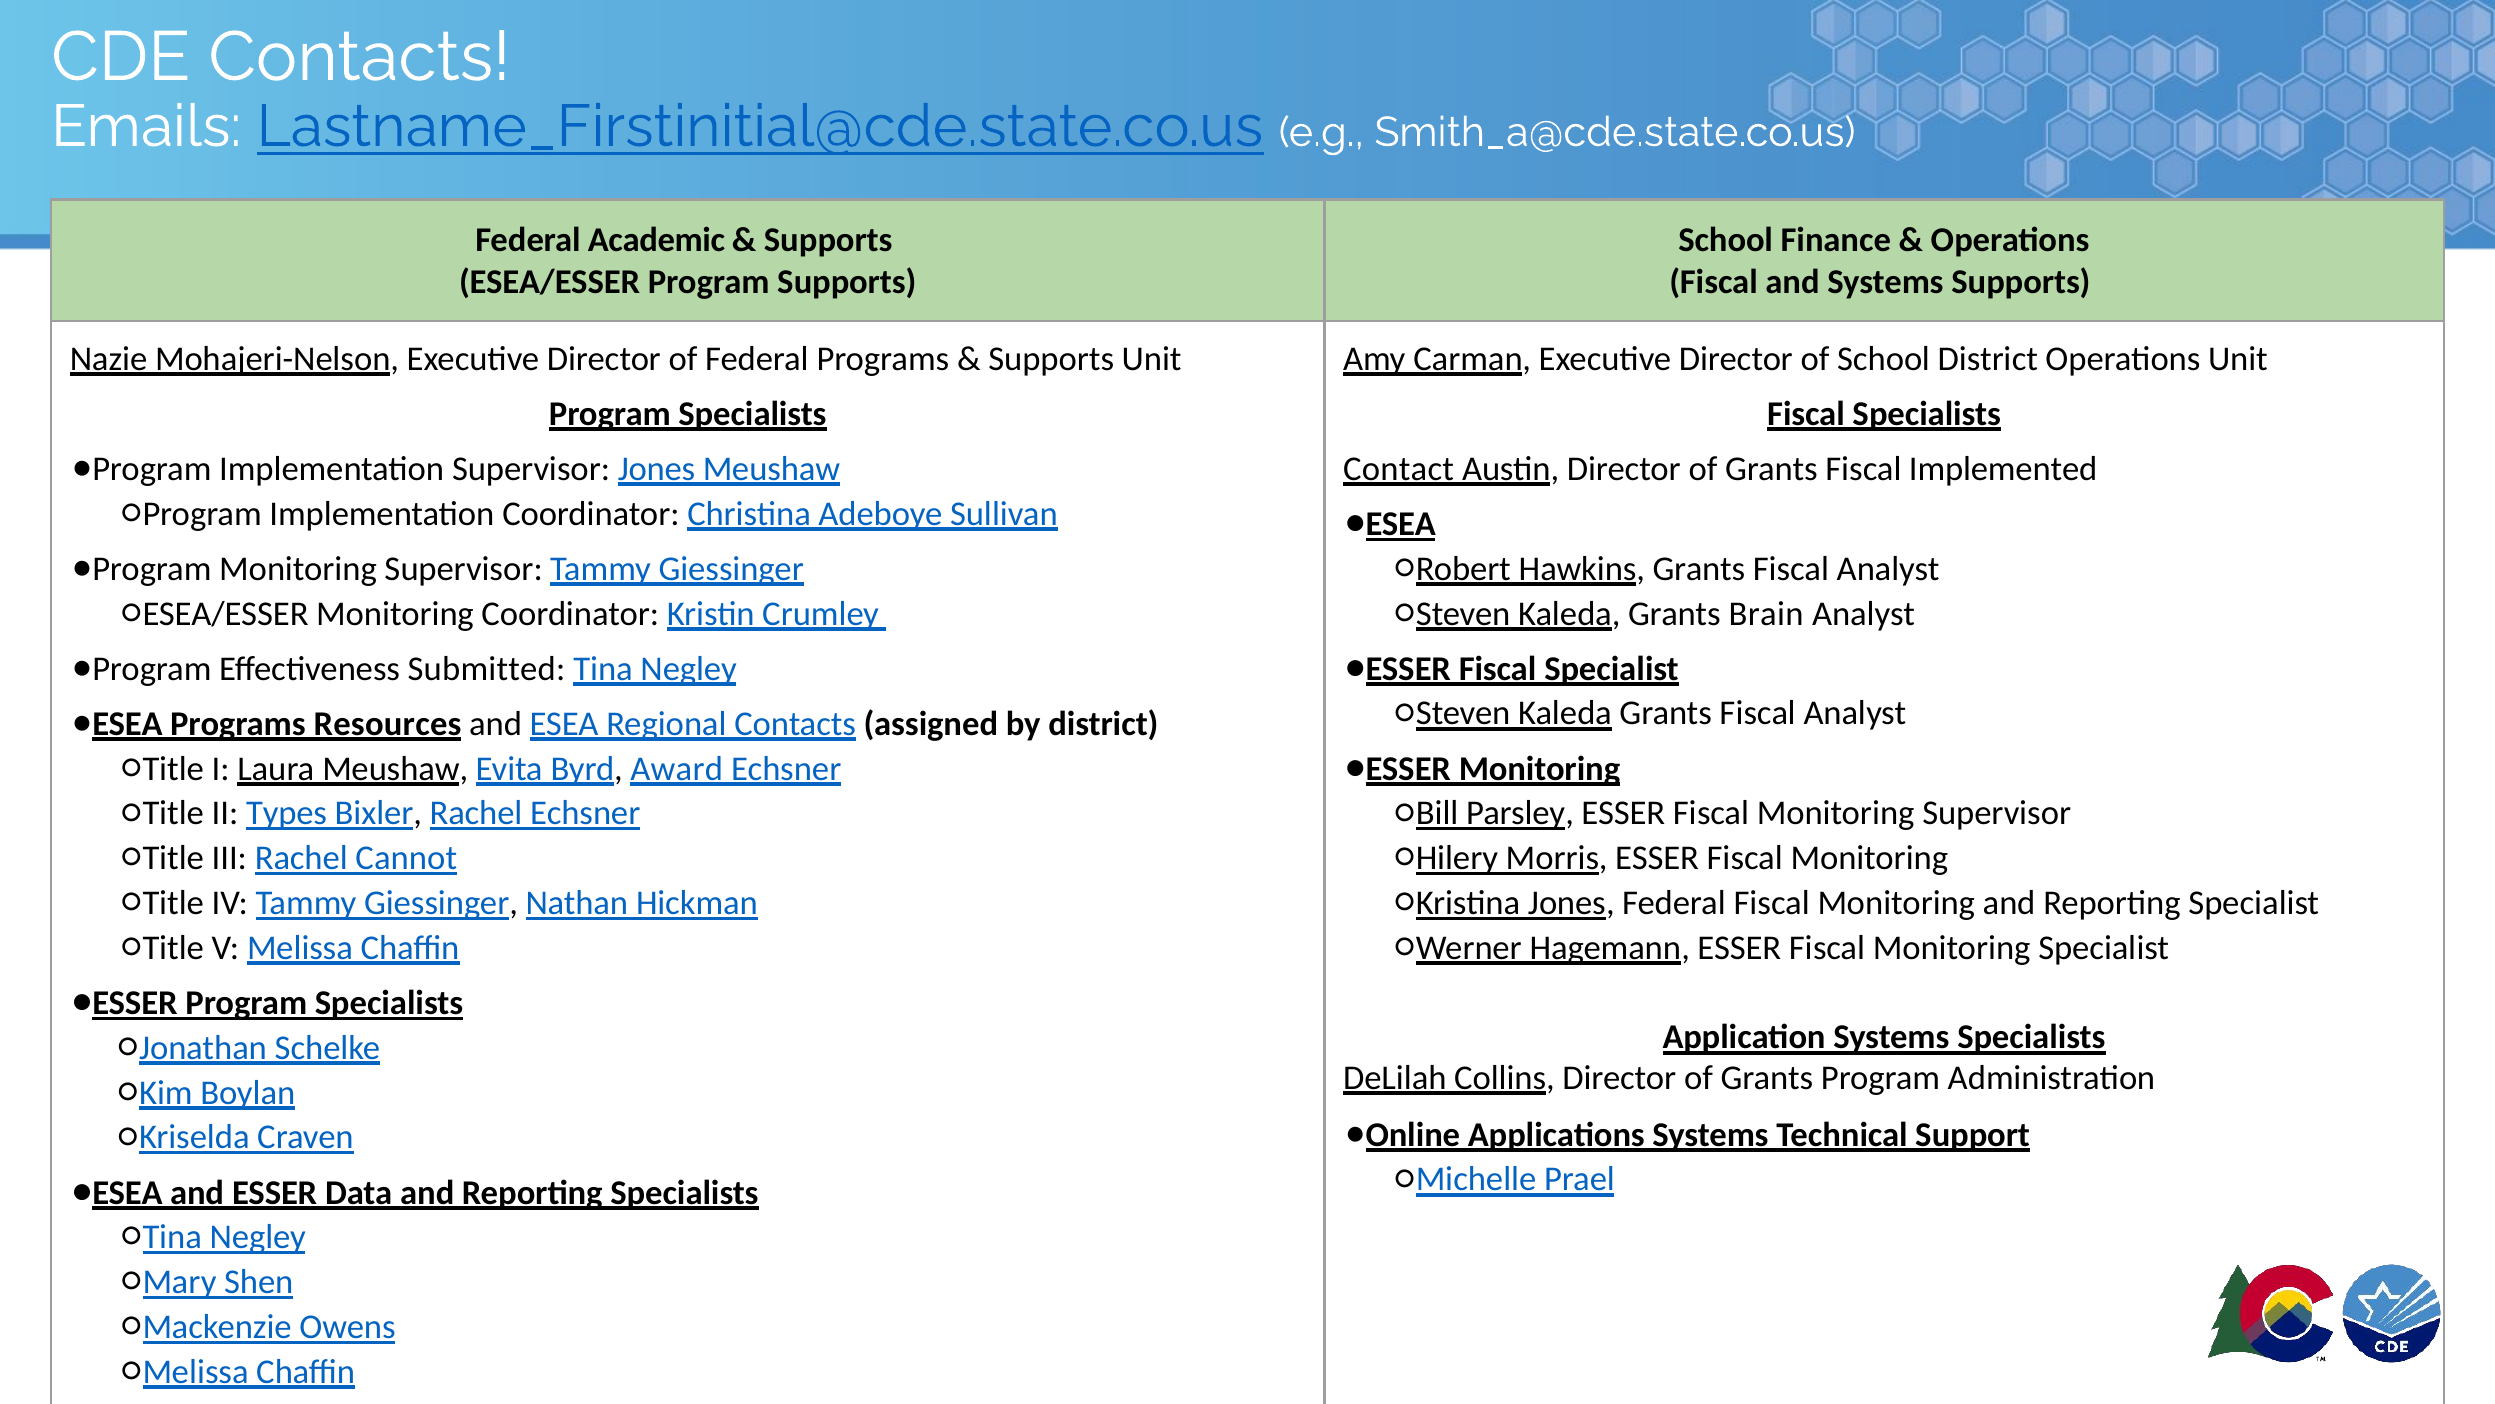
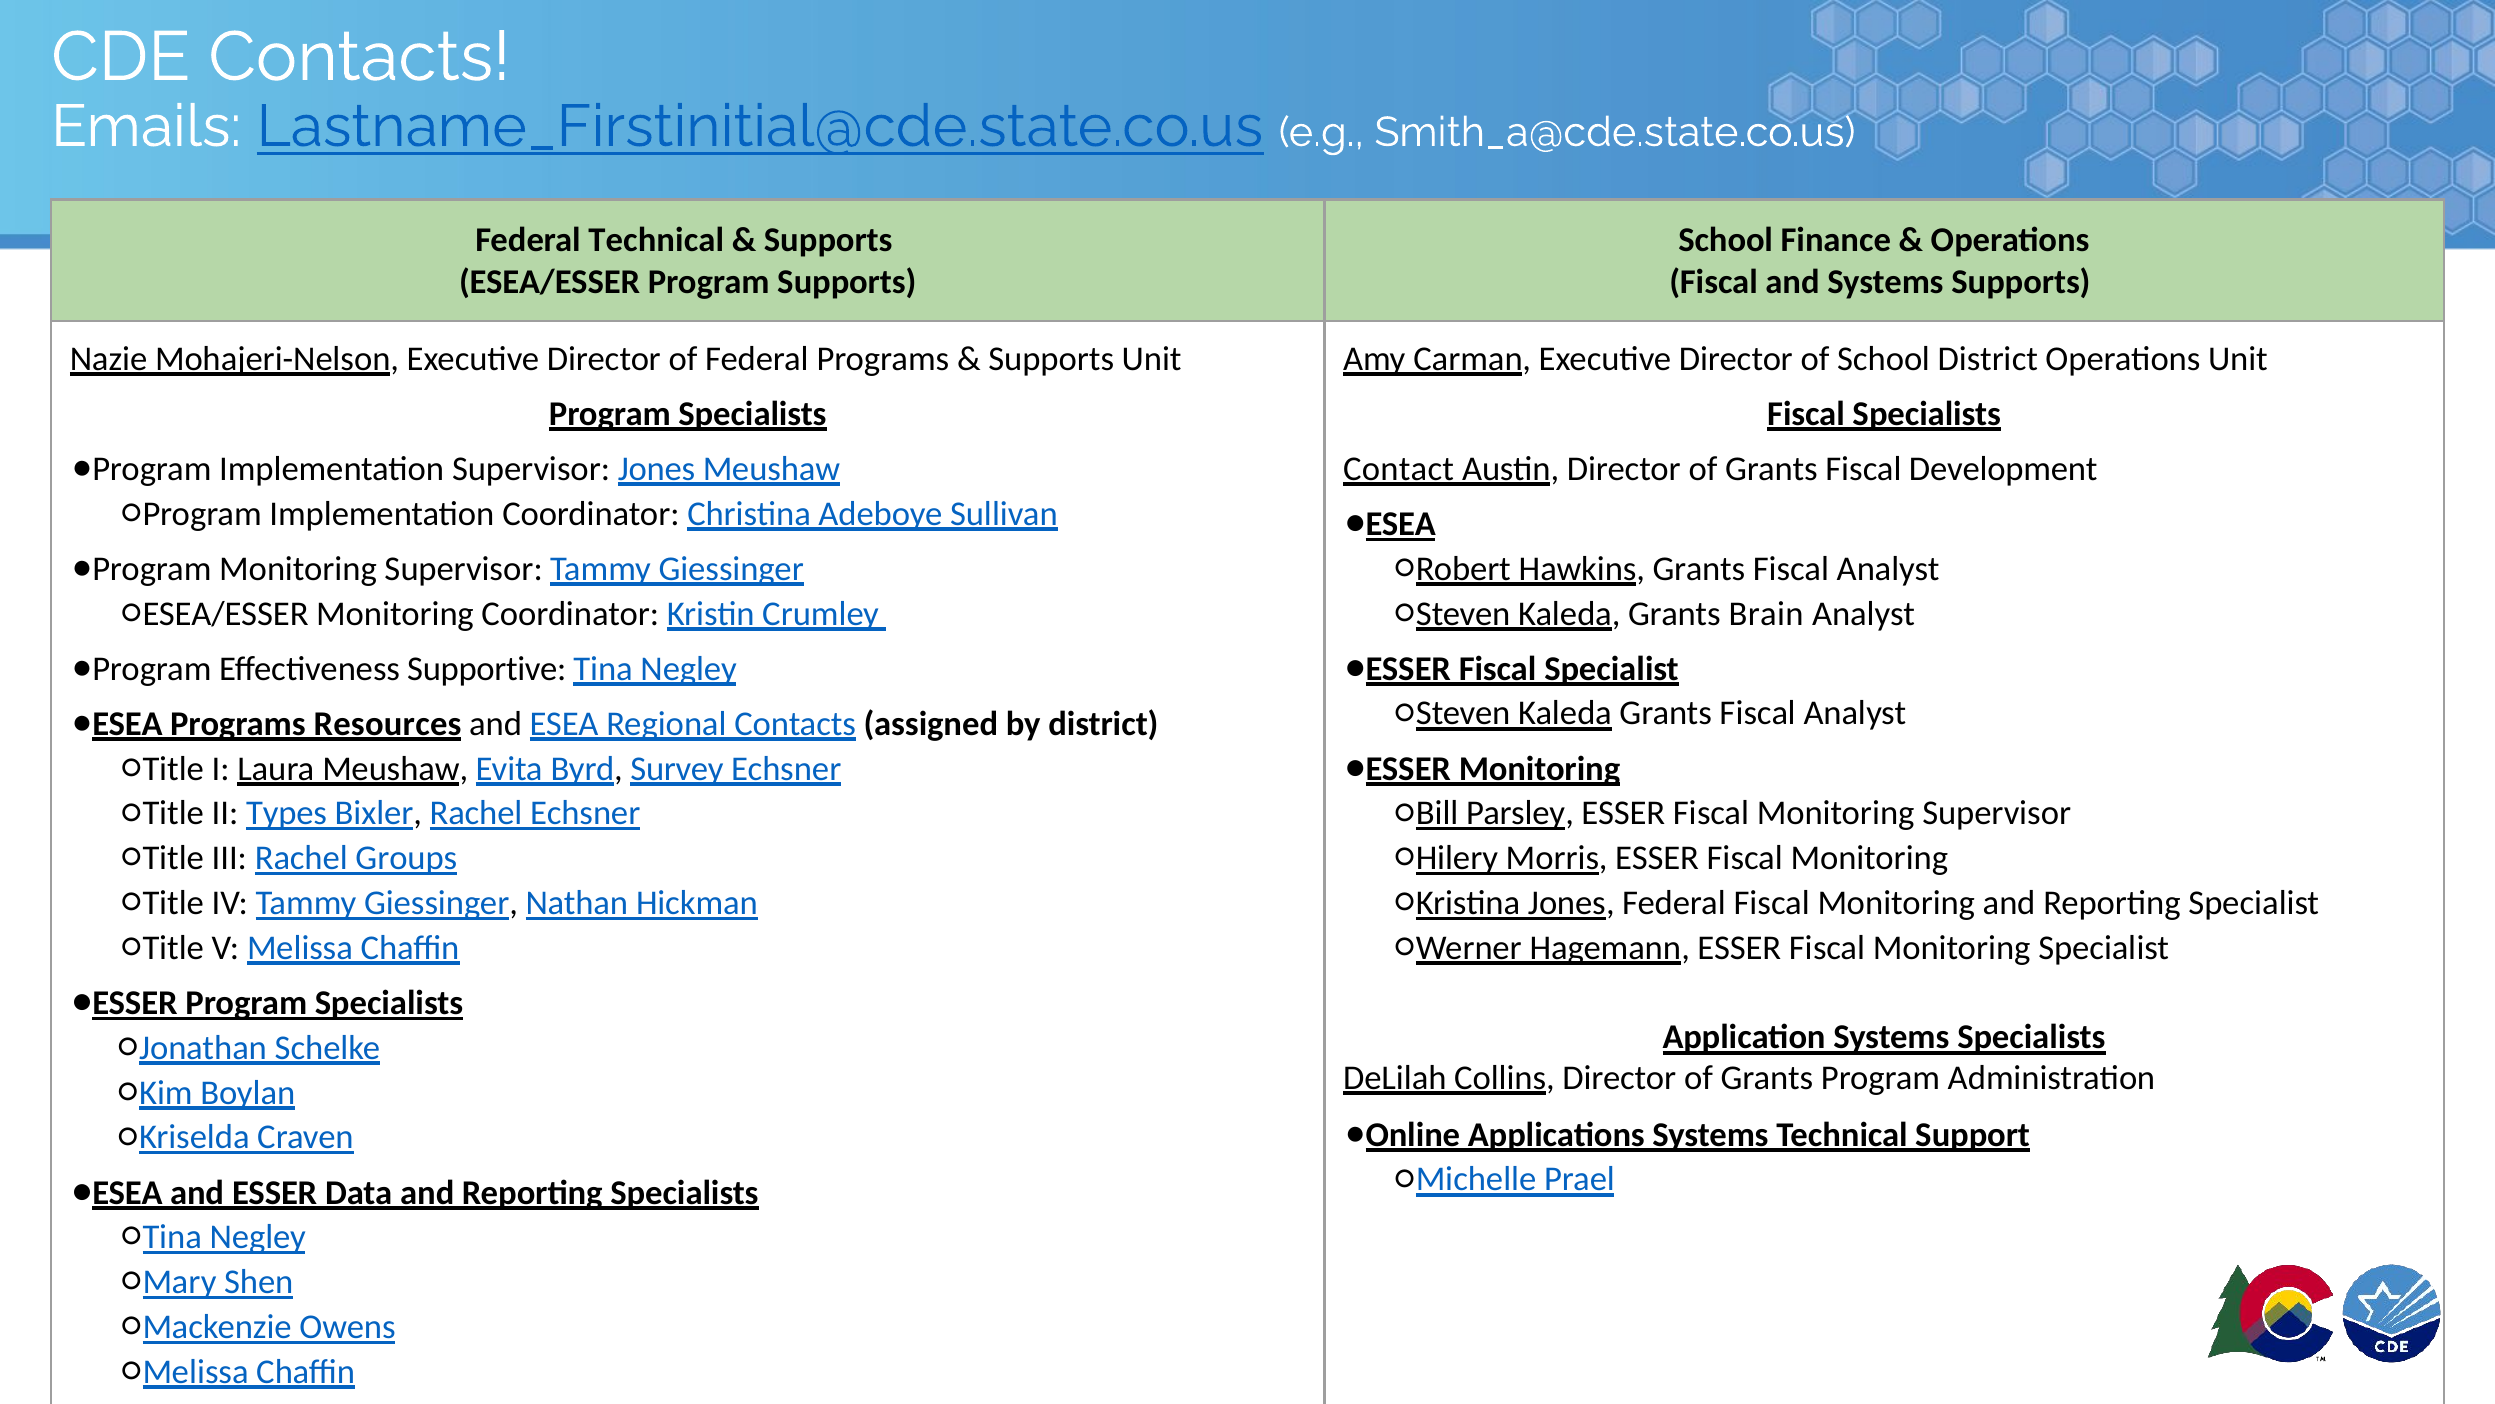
Federal Academic: Academic -> Technical
Implemented: Implemented -> Development
Submitted: Submitted -> Supportive
Award: Award -> Survey
Cannot: Cannot -> Groups
